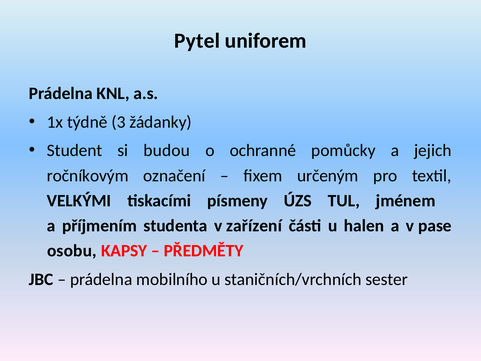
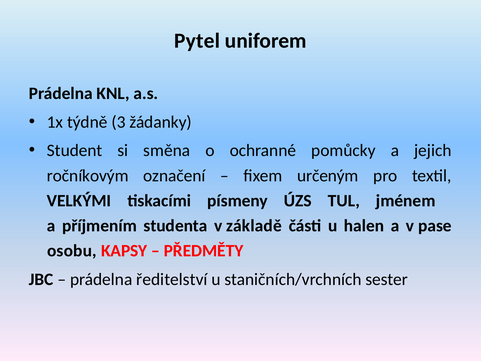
budou: budou -> směna
zařízení: zařízení -> základě
mobilního: mobilního -> ředitelství
